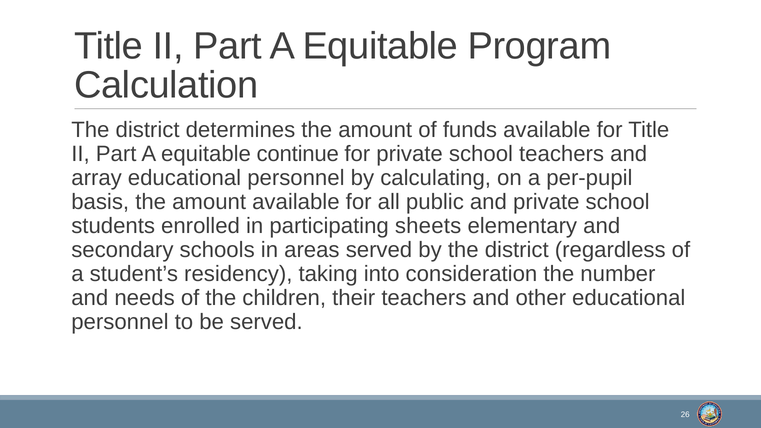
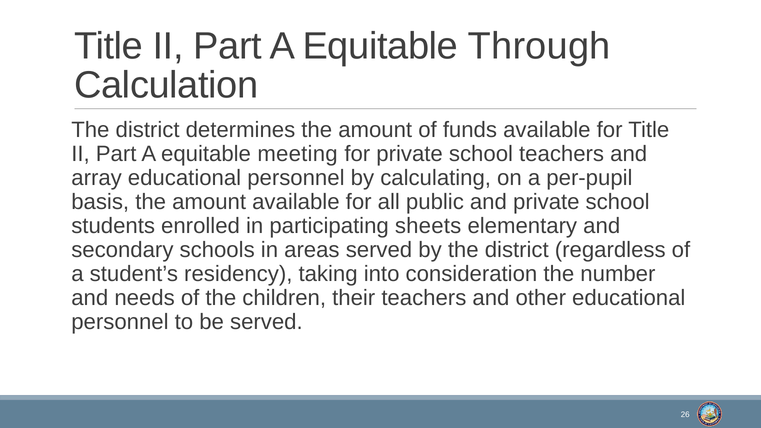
Program: Program -> Through
continue: continue -> meeting
